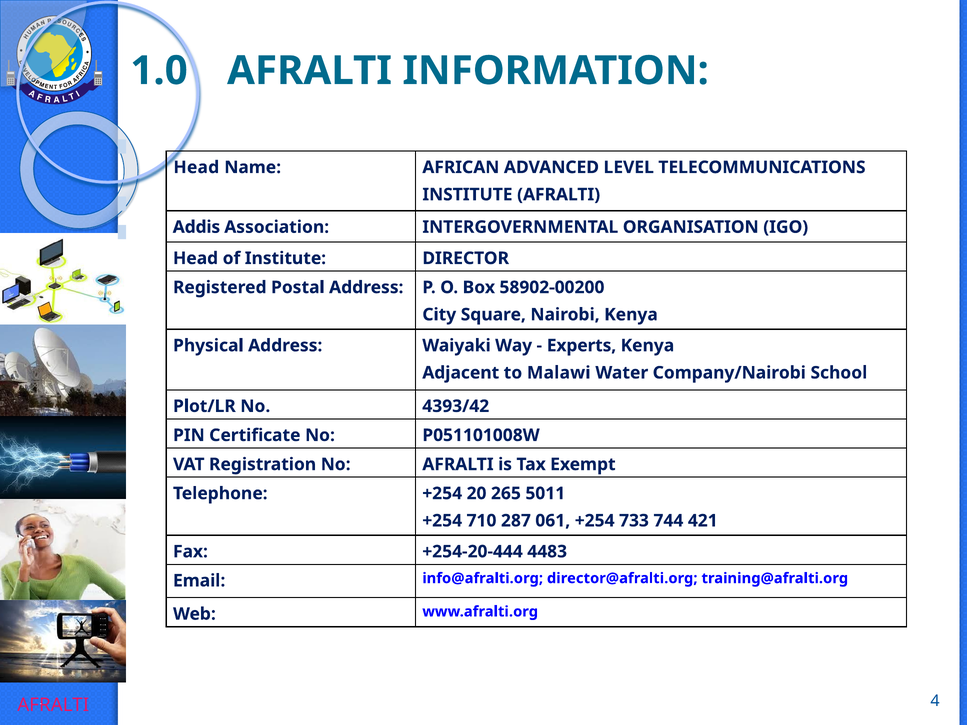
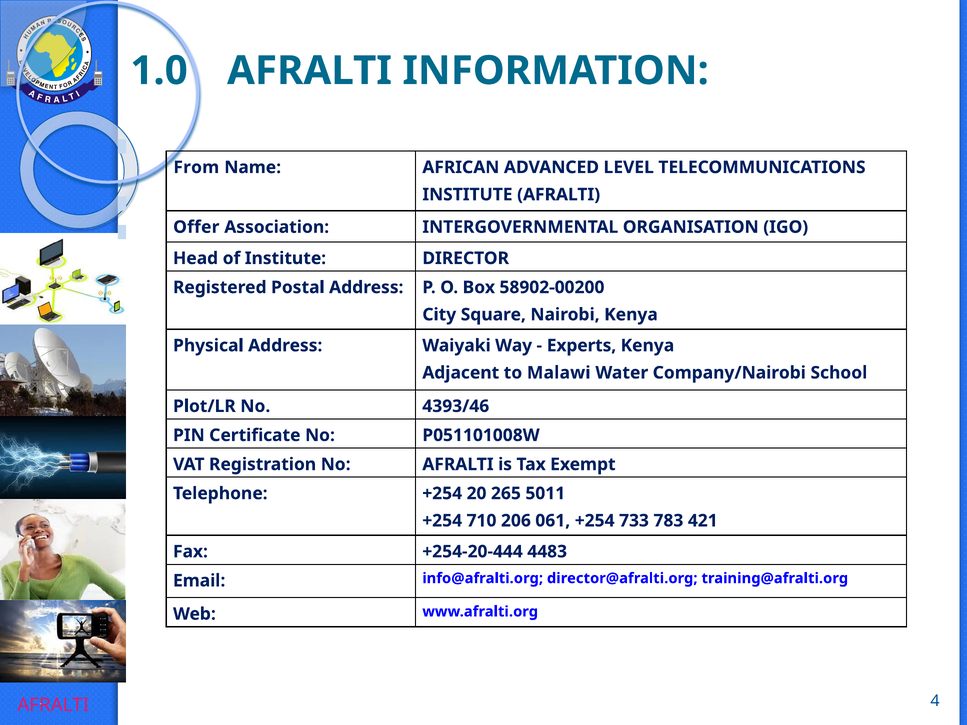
Head at (196, 167): Head -> From
Addis: Addis -> Offer
4393/42: 4393/42 -> 4393/46
287: 287 -> 206
744: 744 -> 783
